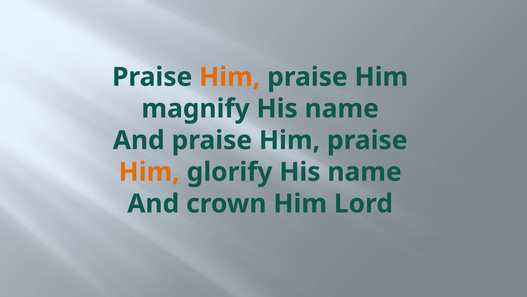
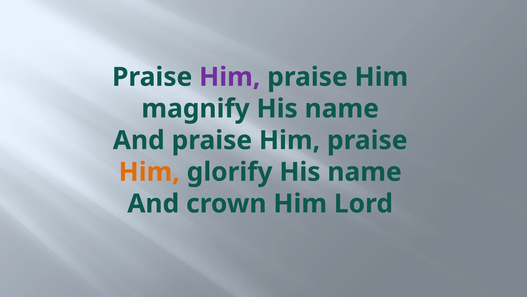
Him at (230, 77) colour: orange -> purple
